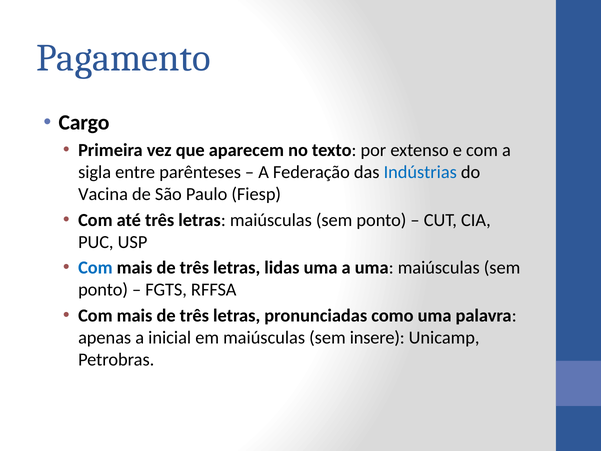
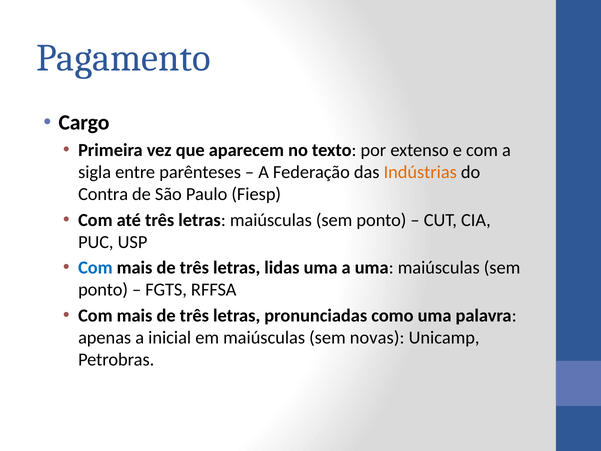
Indústrias colour: blue -> orange
Vacina: Vacina -> Contra
insere: insere -> novas
